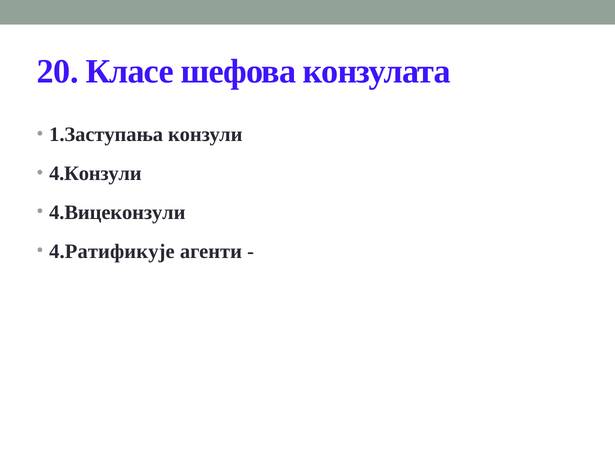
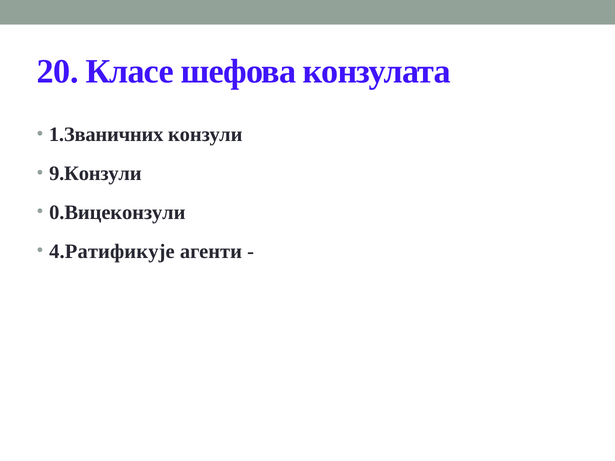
1.Заступања: 1.Заступања -> 1.Званичних
4.Конзули: 4.Конзули -> 9.Конзули
4.Вицеконзули: 4.Вицеконзули -> 0.Вицеконзули
